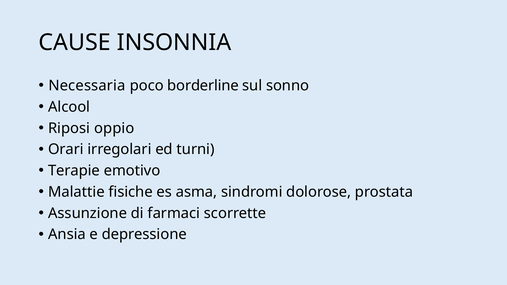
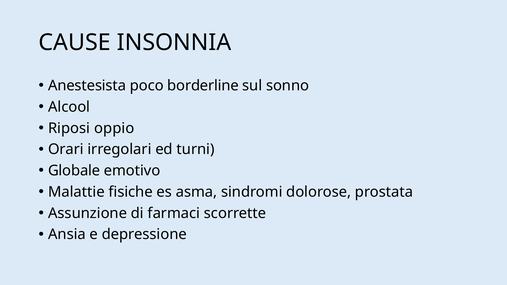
Necessaria: Necessaria -> Anestesista
Terapie: Terapie -> Globale
